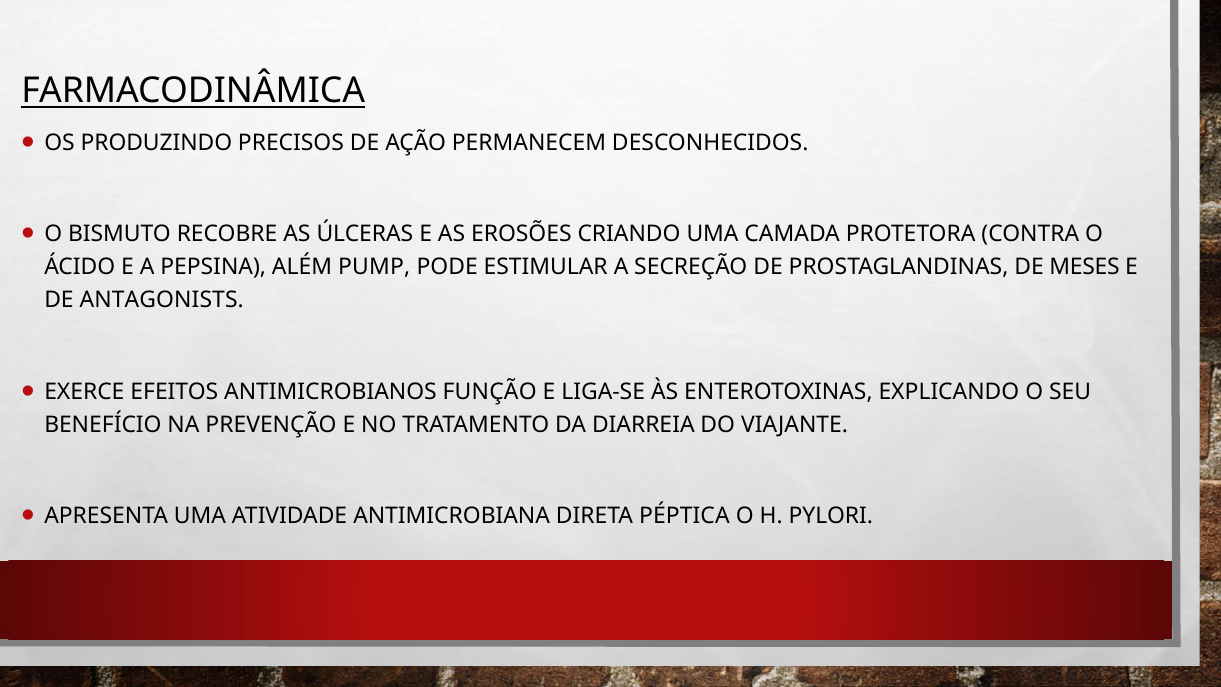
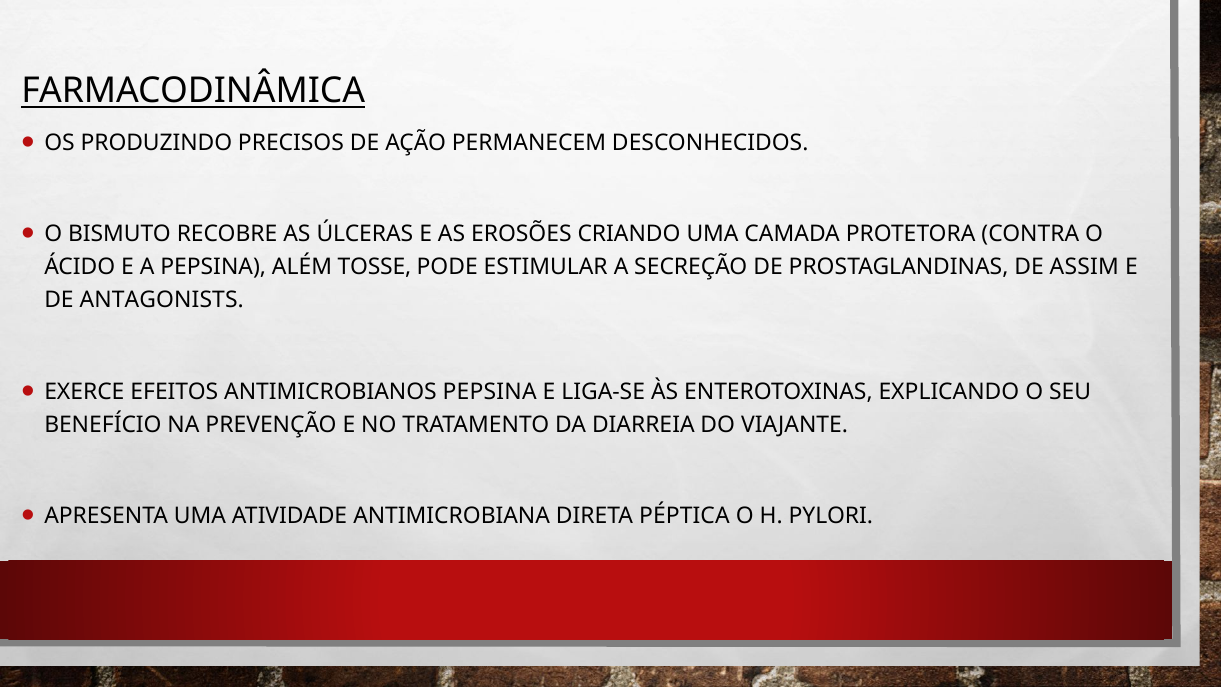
PUMP: PUMP -> TOSSE
MESES: MESES -> ASSIM
ANTIMICROBIANOS FUNÇÃO: FUNÇÃO -> PEPSINA
